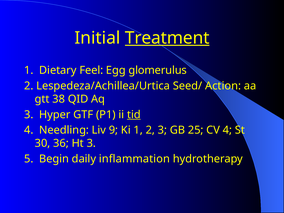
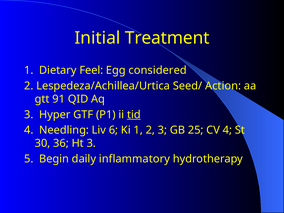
Treatment underline: present -> none
glomerulus: glomerulus -> considered
38: 38 -> 91
9: 9 -> 6
inflammation: inflammation -> inflammatory
